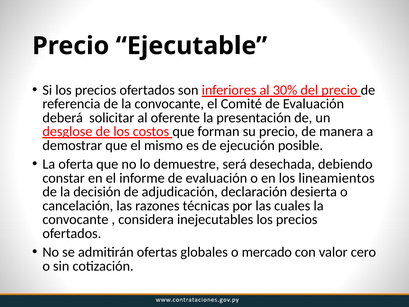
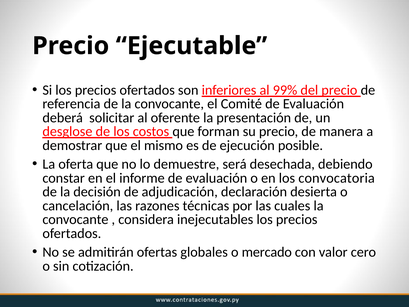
30%: 30% -> 99%
lineamientos: lineamientos -> convocatoria
